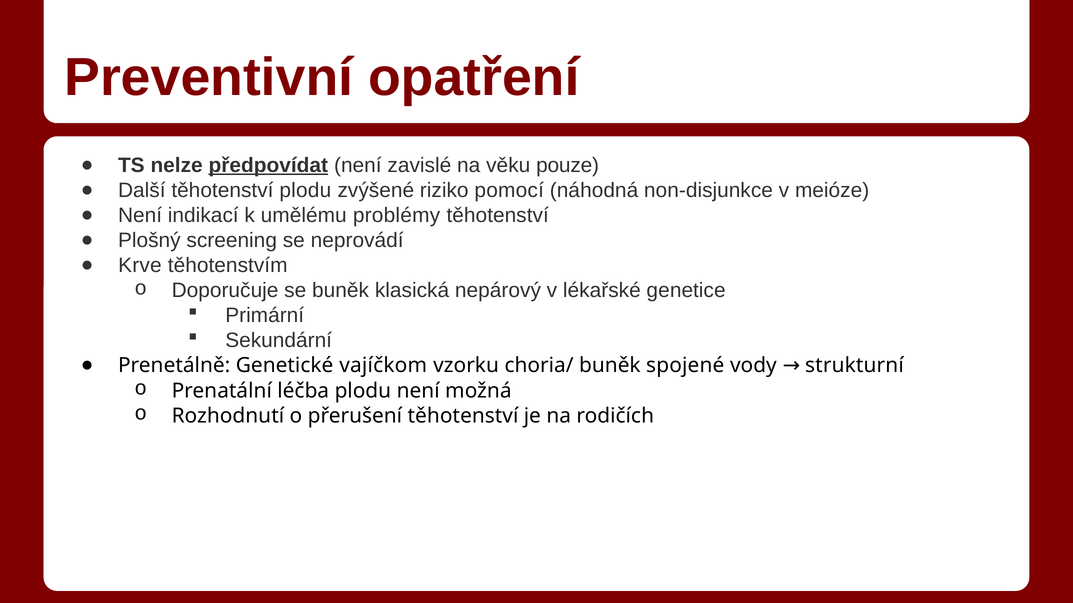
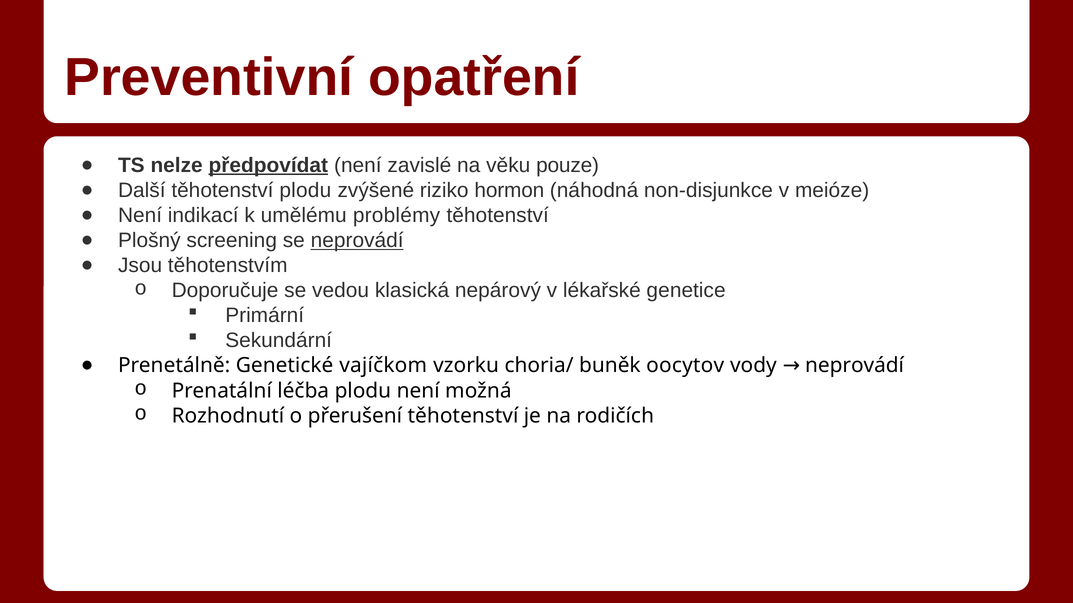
pomocí: pomocí -> hormon
neprovádí at (357, 241) underline: none -> present
Krve: Krve -> Jsou
se buněk: buněk -> vedou
spojené: spojené -> oocytov
vody strukturní: strukturní -> neprovádí
